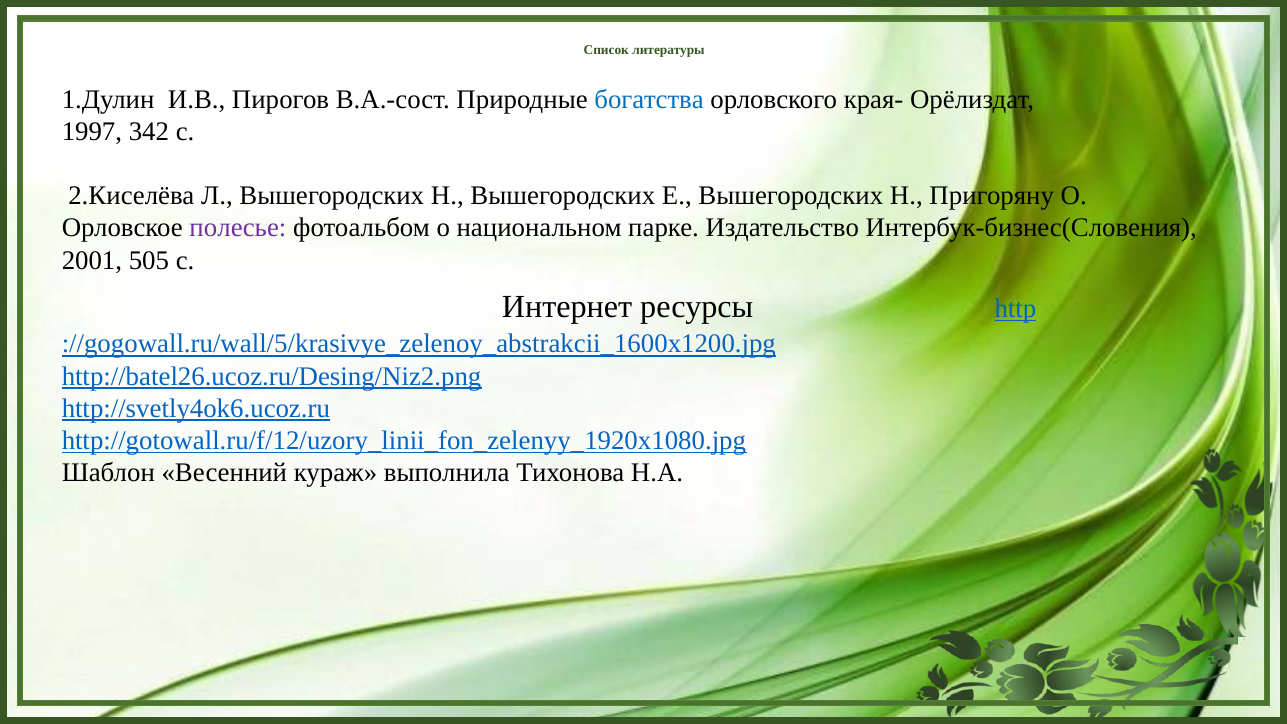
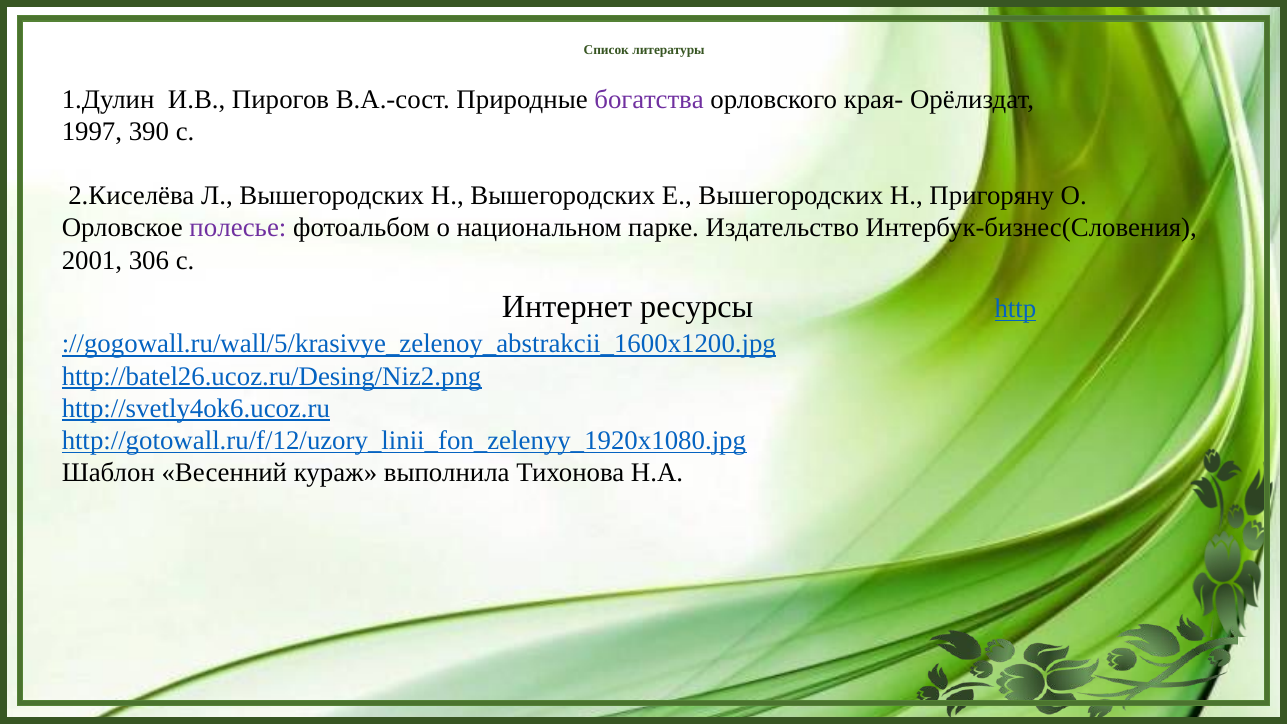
богатства colour: blue -> purple
342: 342 -> 390
505: 505 -> 306
